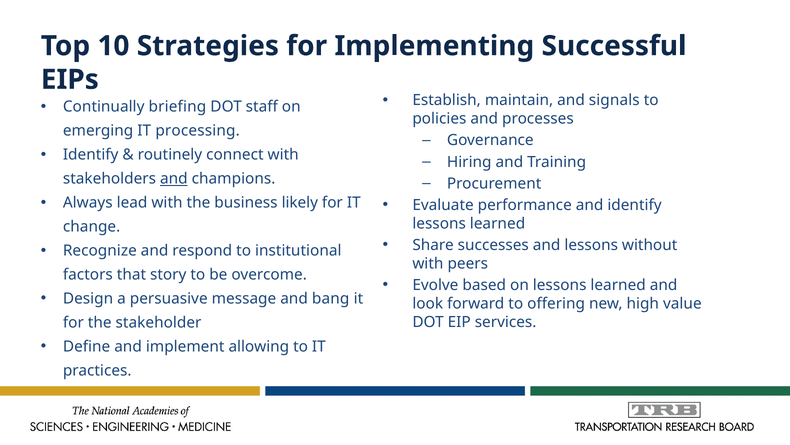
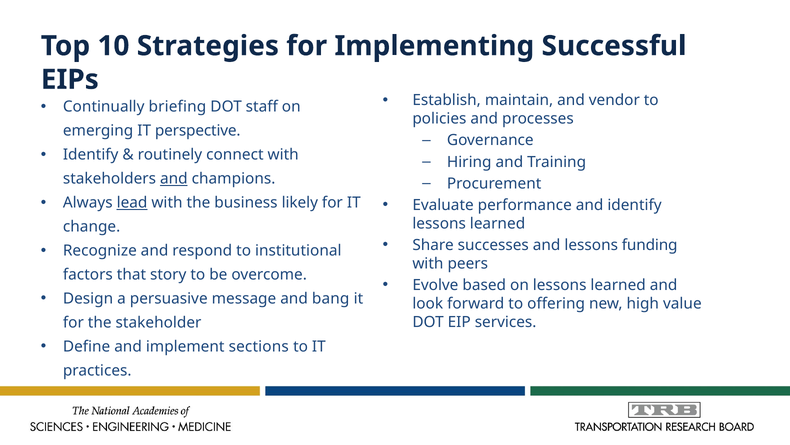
signals: signals -> vendor
processing: processing -> perspective
lead underline: none -> present
without: without -> funding
allowing: allowing -> sections
